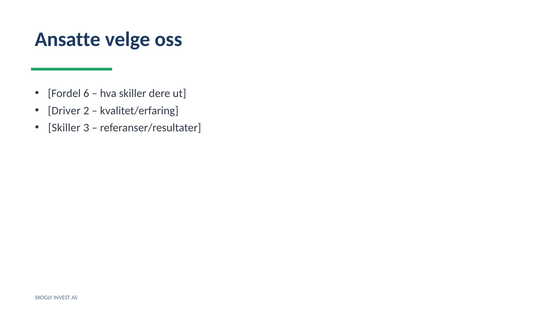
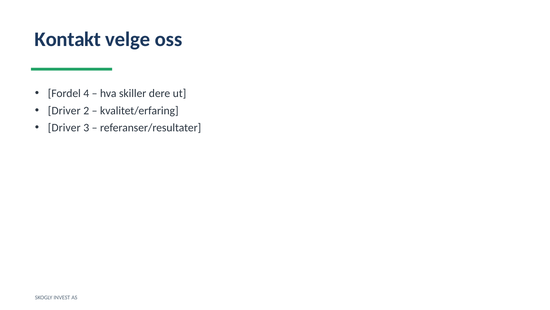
Ansatte: Ansatte -> Kontakt
6: 6 -> 4
Skiller at (64, 128): Skiller -> Driver
